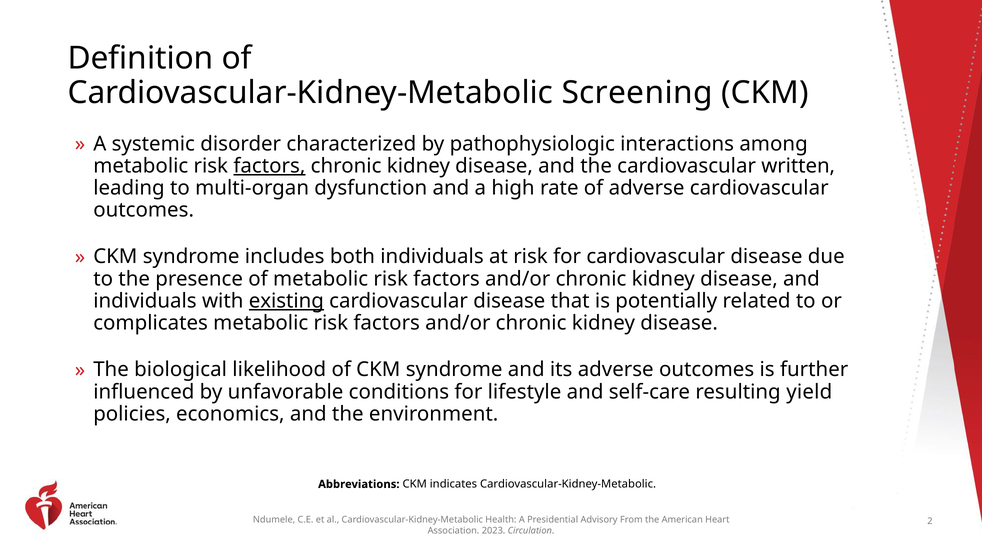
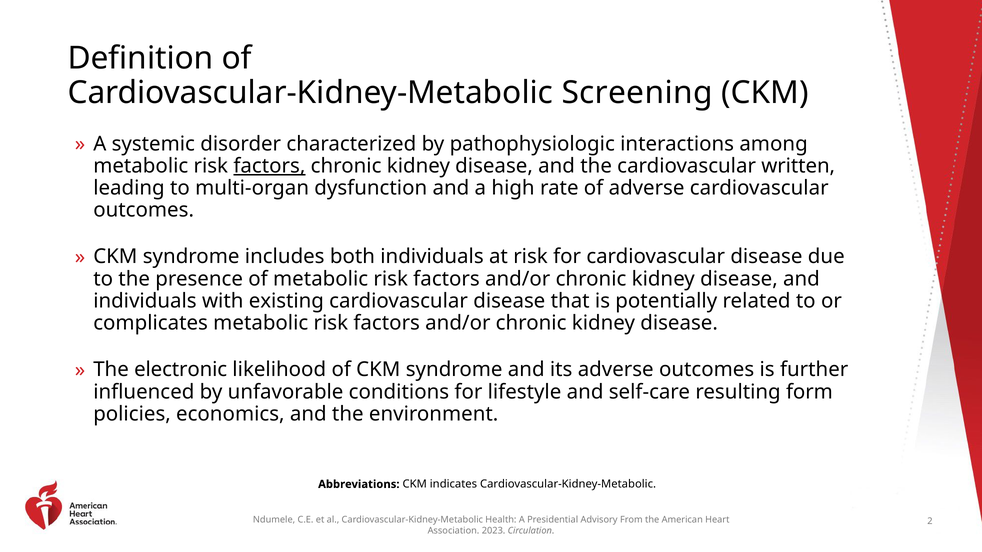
existing underline: present -> none
biological: biological -> electronic
yield: yield -> form
